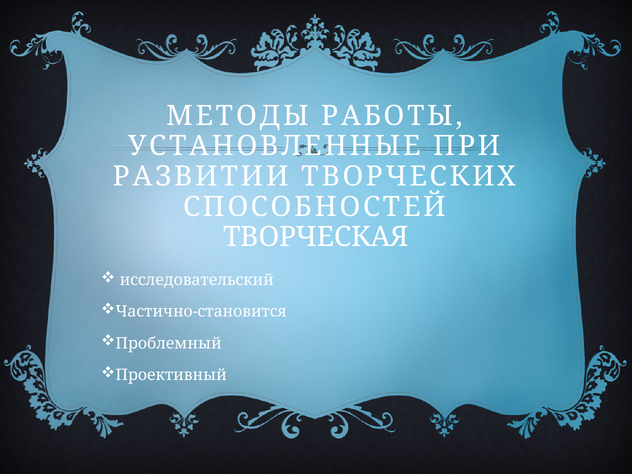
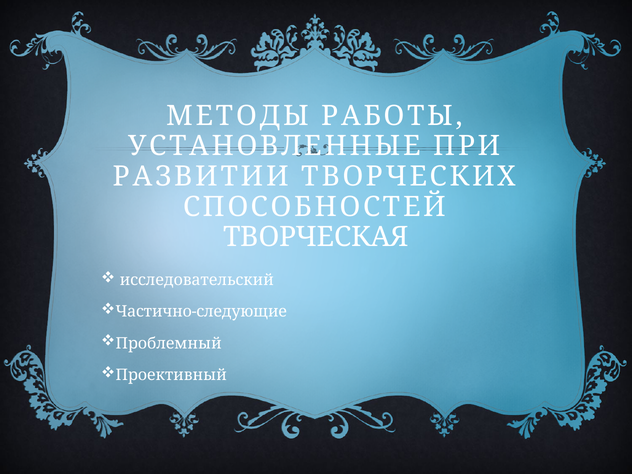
Частично-становится: Частично-становится -> Частично-следующие
